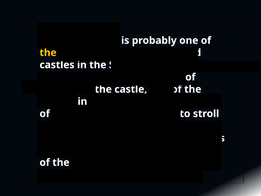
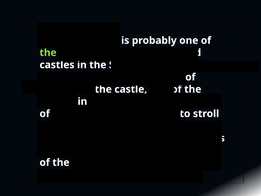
the at (48, 53) colour: yellow -> light green
